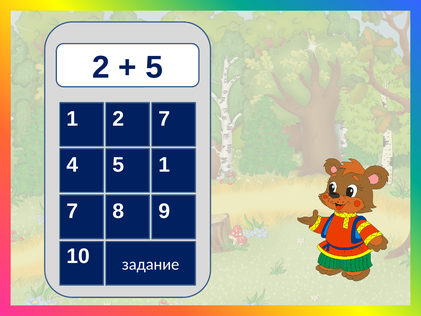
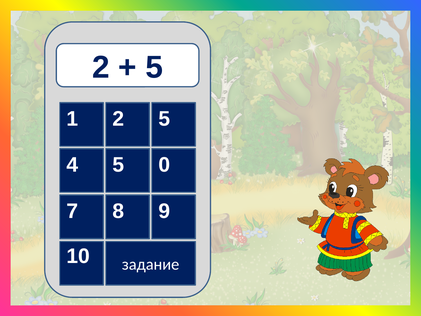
2 7: 7 -> 5
5 1: 1 -> 0
